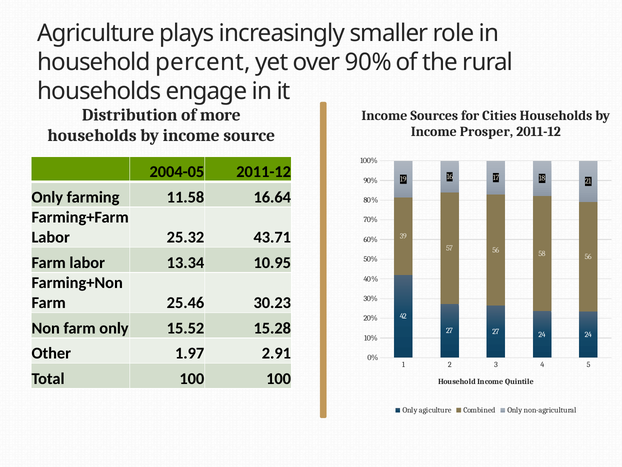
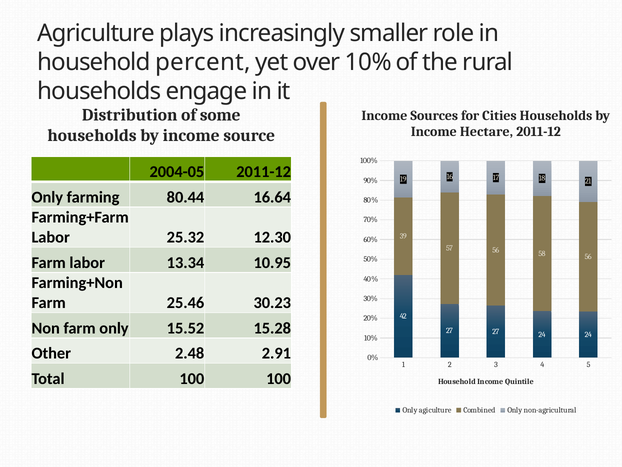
over 90%: 90% -> 10%
more: more -> some
Prosper: Prosper -> Hectare
11.58: 11.58 -> 80.44
43.71: 43.71 -> 12.30
1.97: 1.97 -> 2.48
